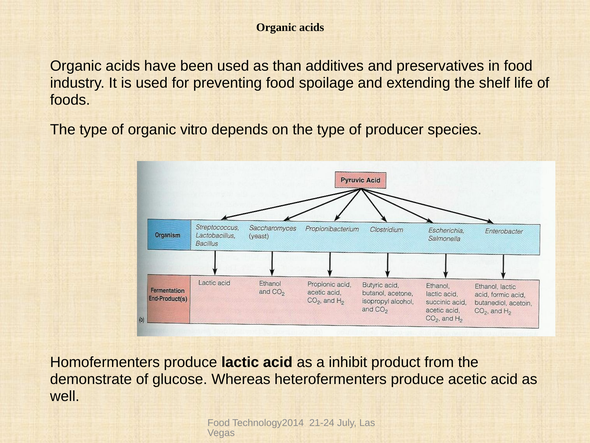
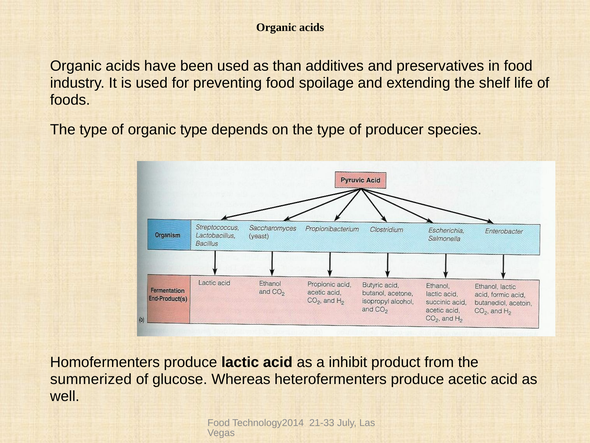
organic vitro: vitro -> type
demonstrate: demonstrate -> summerized
21-24: 21-24 -> 21-33
